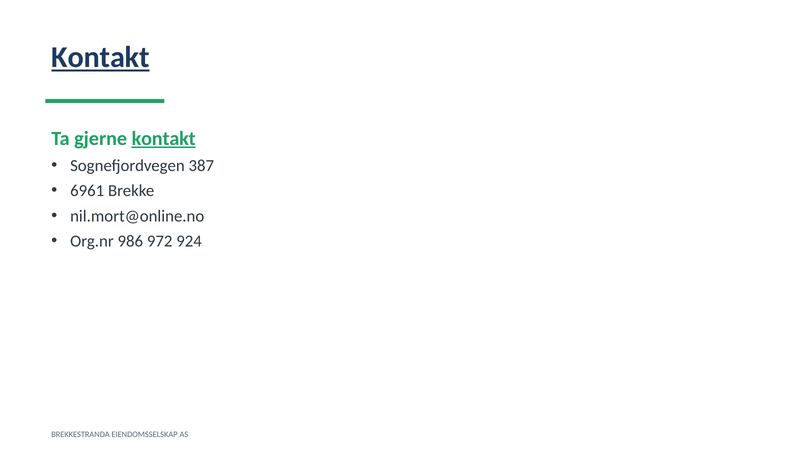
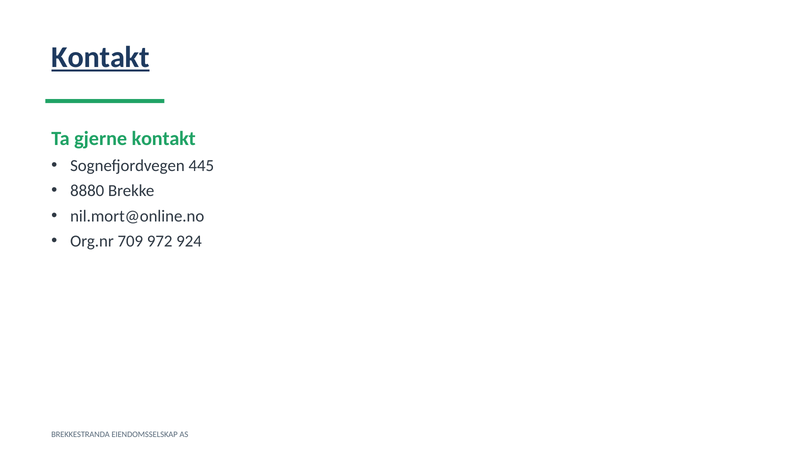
kontakt at (164, 139) underline: present -> none
387: 387 -> 445
6961: 6961 -> 8880
986: 986 -> 709
